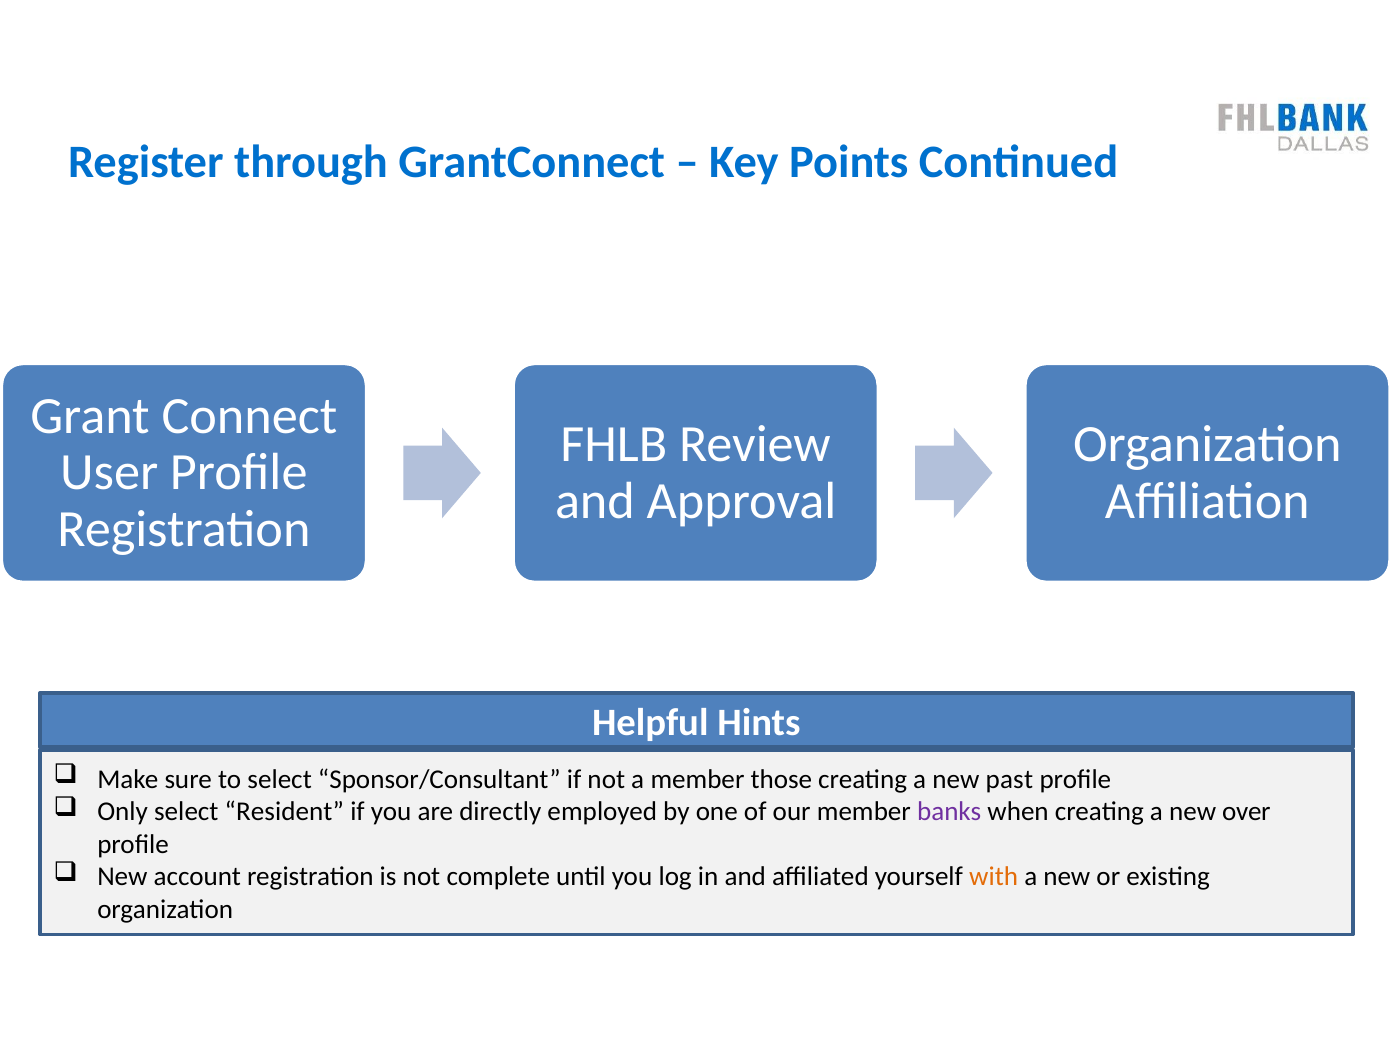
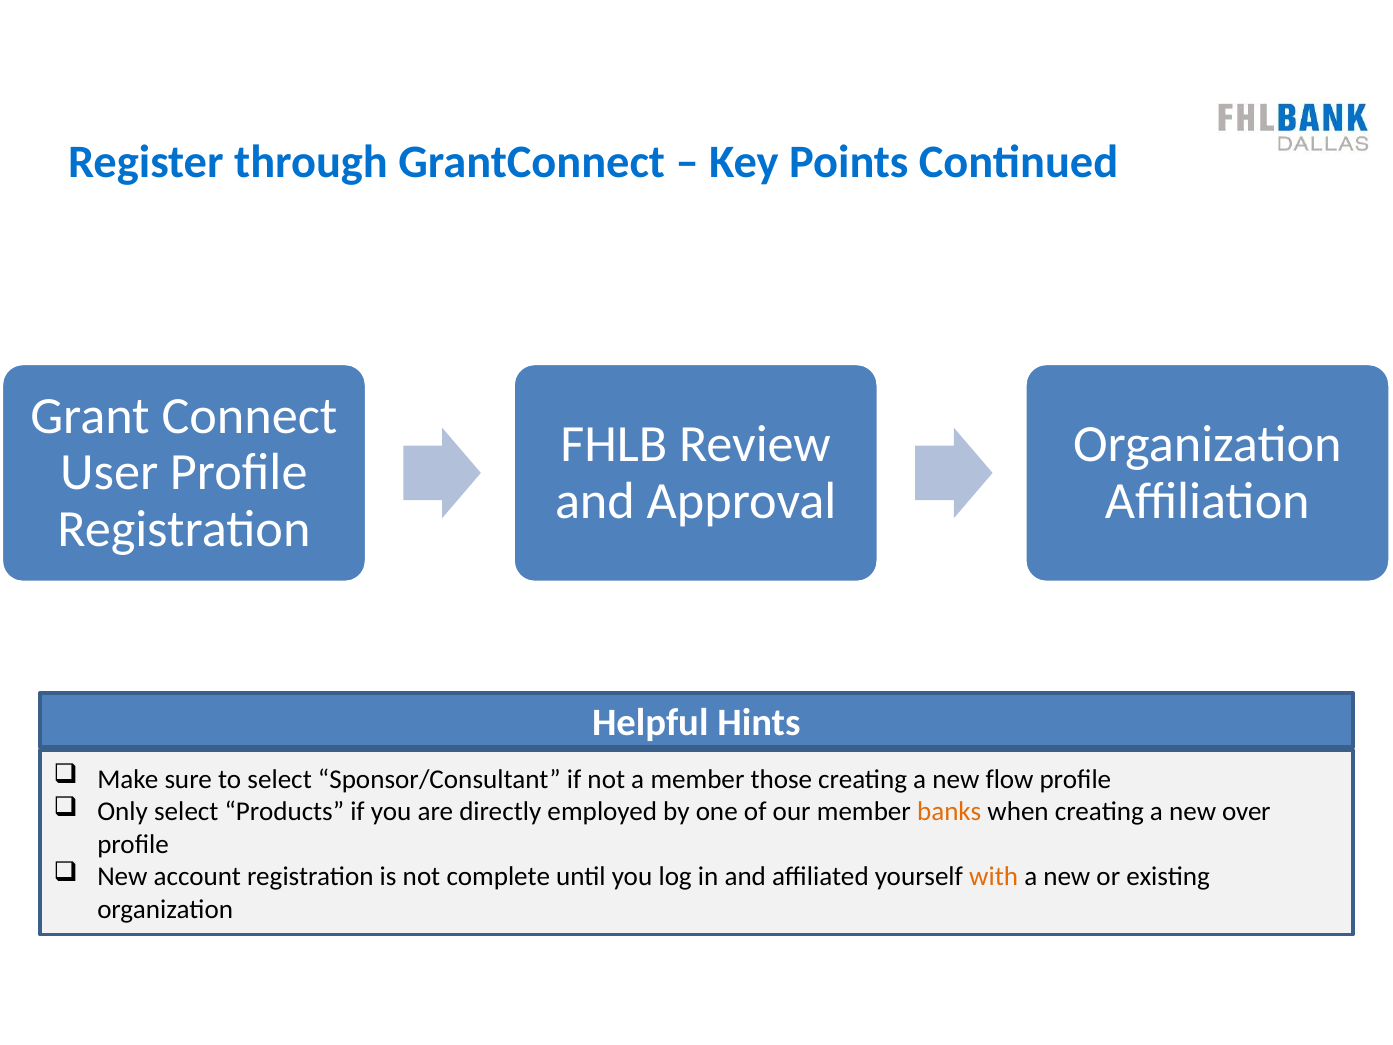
past: past -> flow
Resident: Resident -> Products
banks colour: purple -> orange
